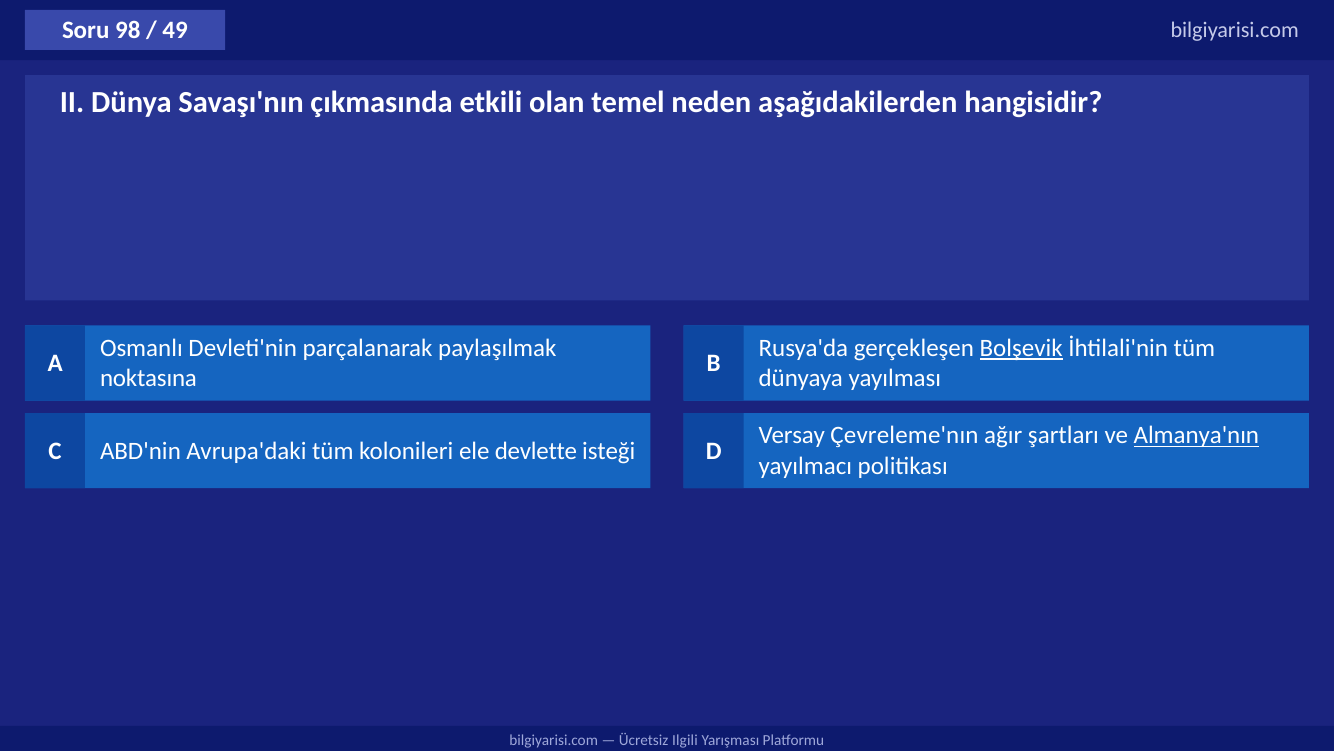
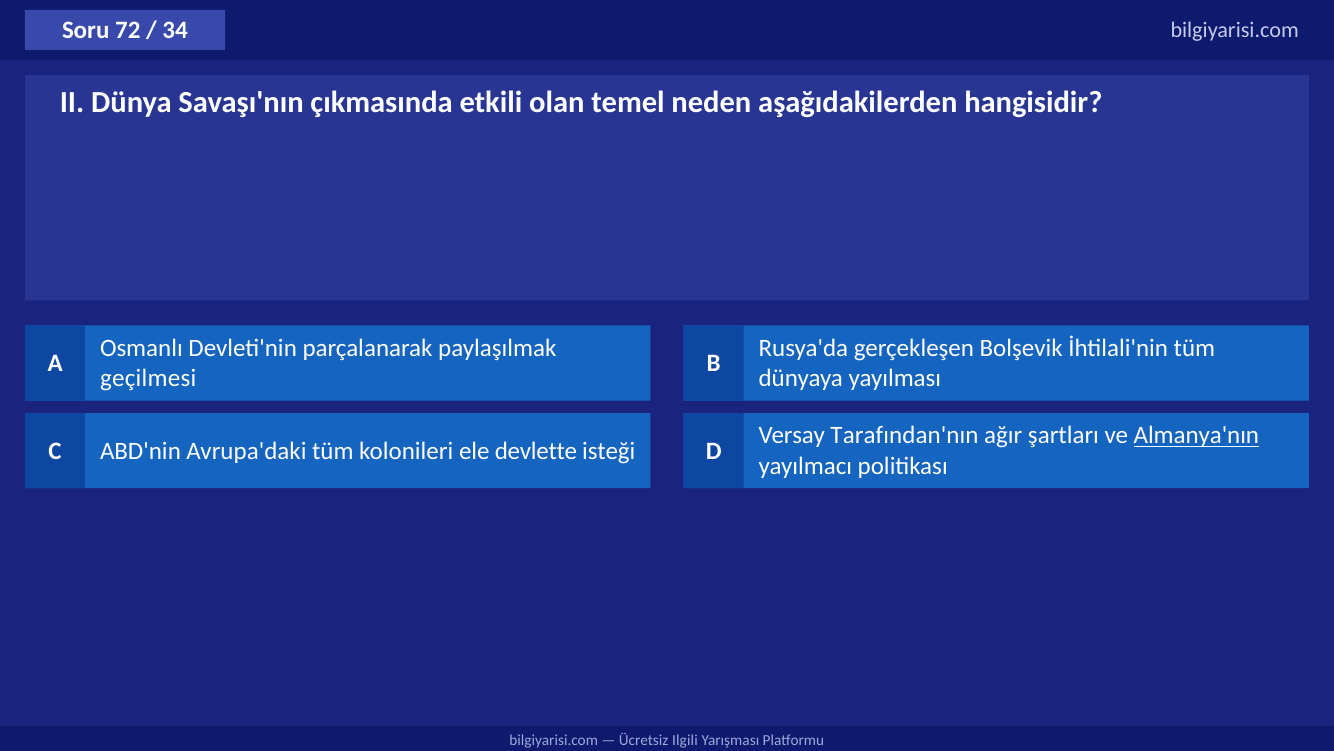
98: 98 -> 72
49: 49 -> 34
Bolşevik underline: present -> none
noktasına: noktasına -> geçilmesi
Çevreleme'nın: Çevreleme'nın -> Tarafından'nın
